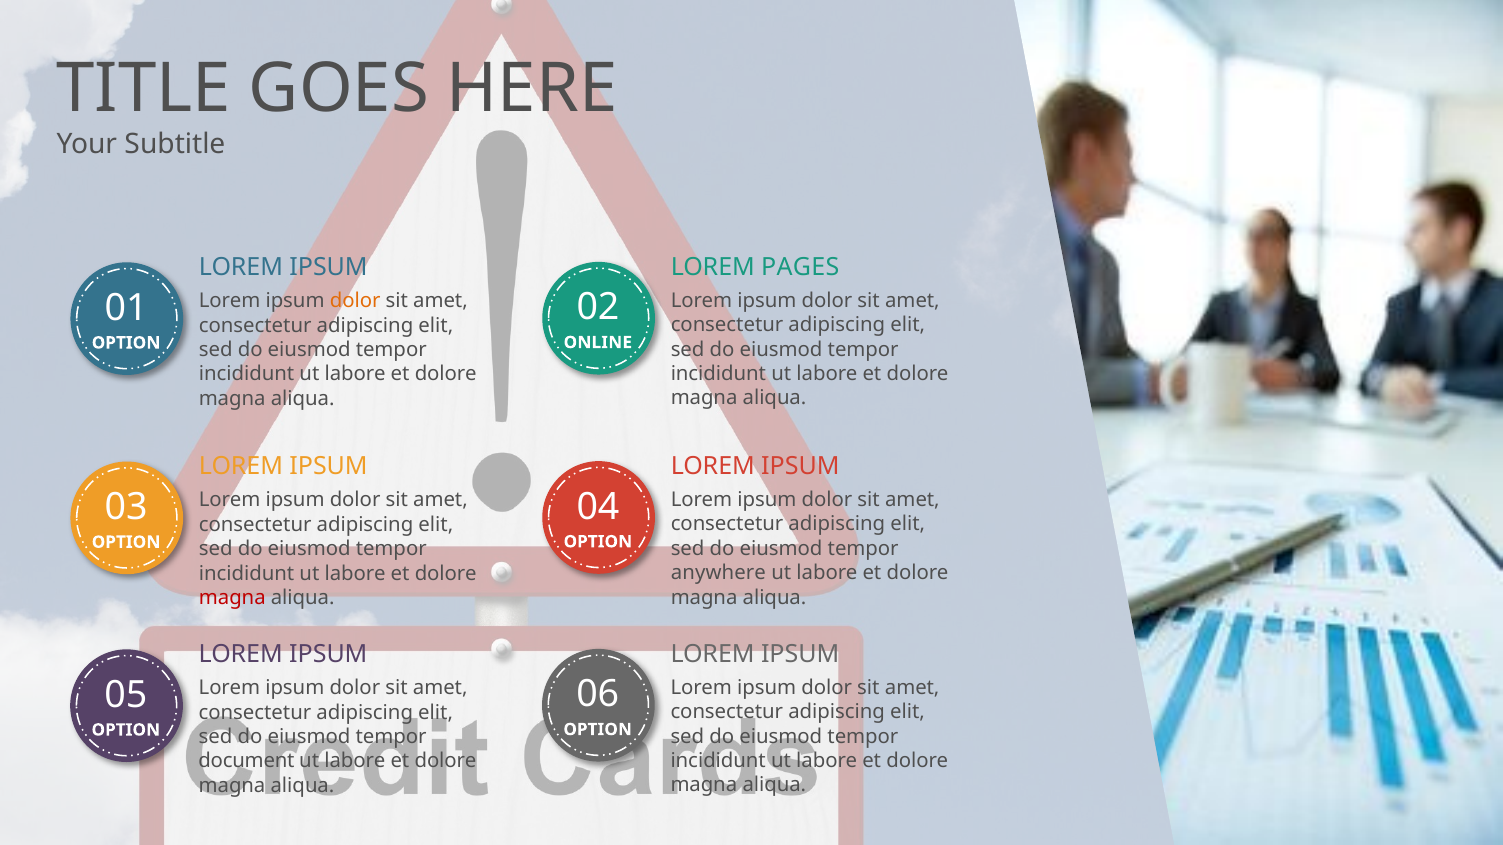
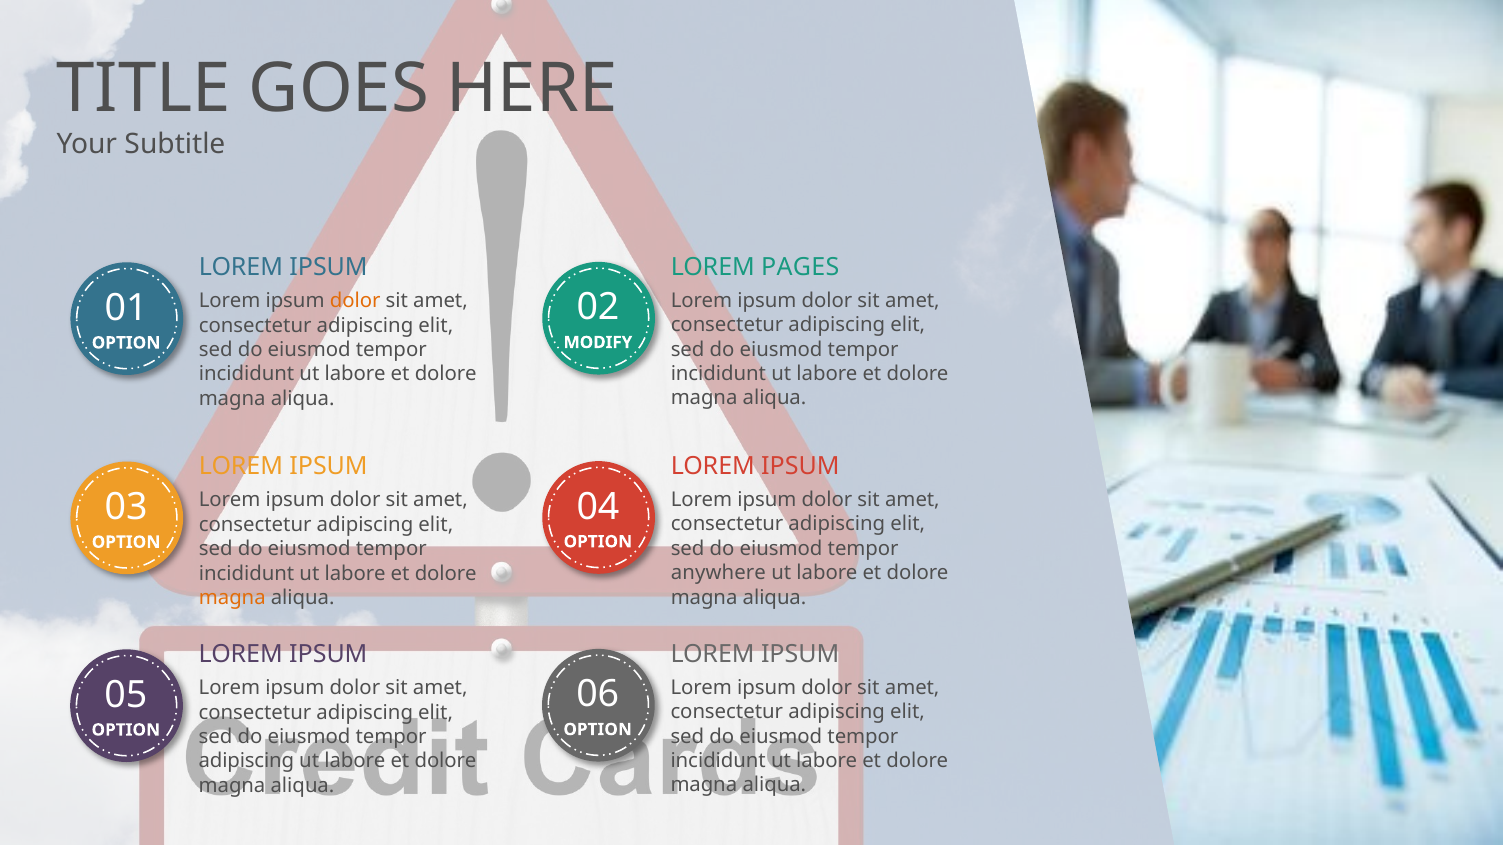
ONLINE: ONLINE -> MODIFY
magna at (232, 598) colour: red -> orange
document at (246, 762): document -> adipiscing
